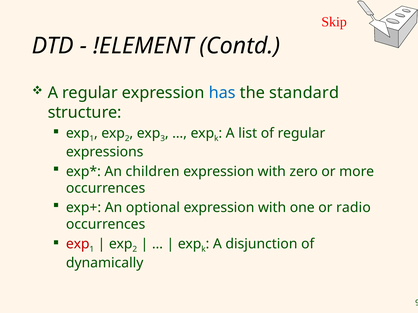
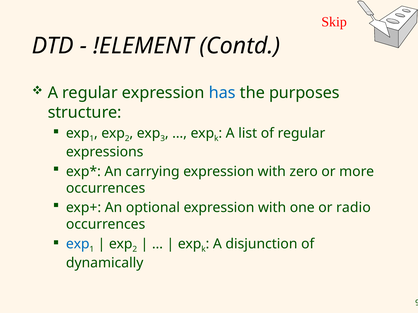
standard: standard -> purposes
children: children -> carrying
exp at (78, 244) colour: red -> blue
